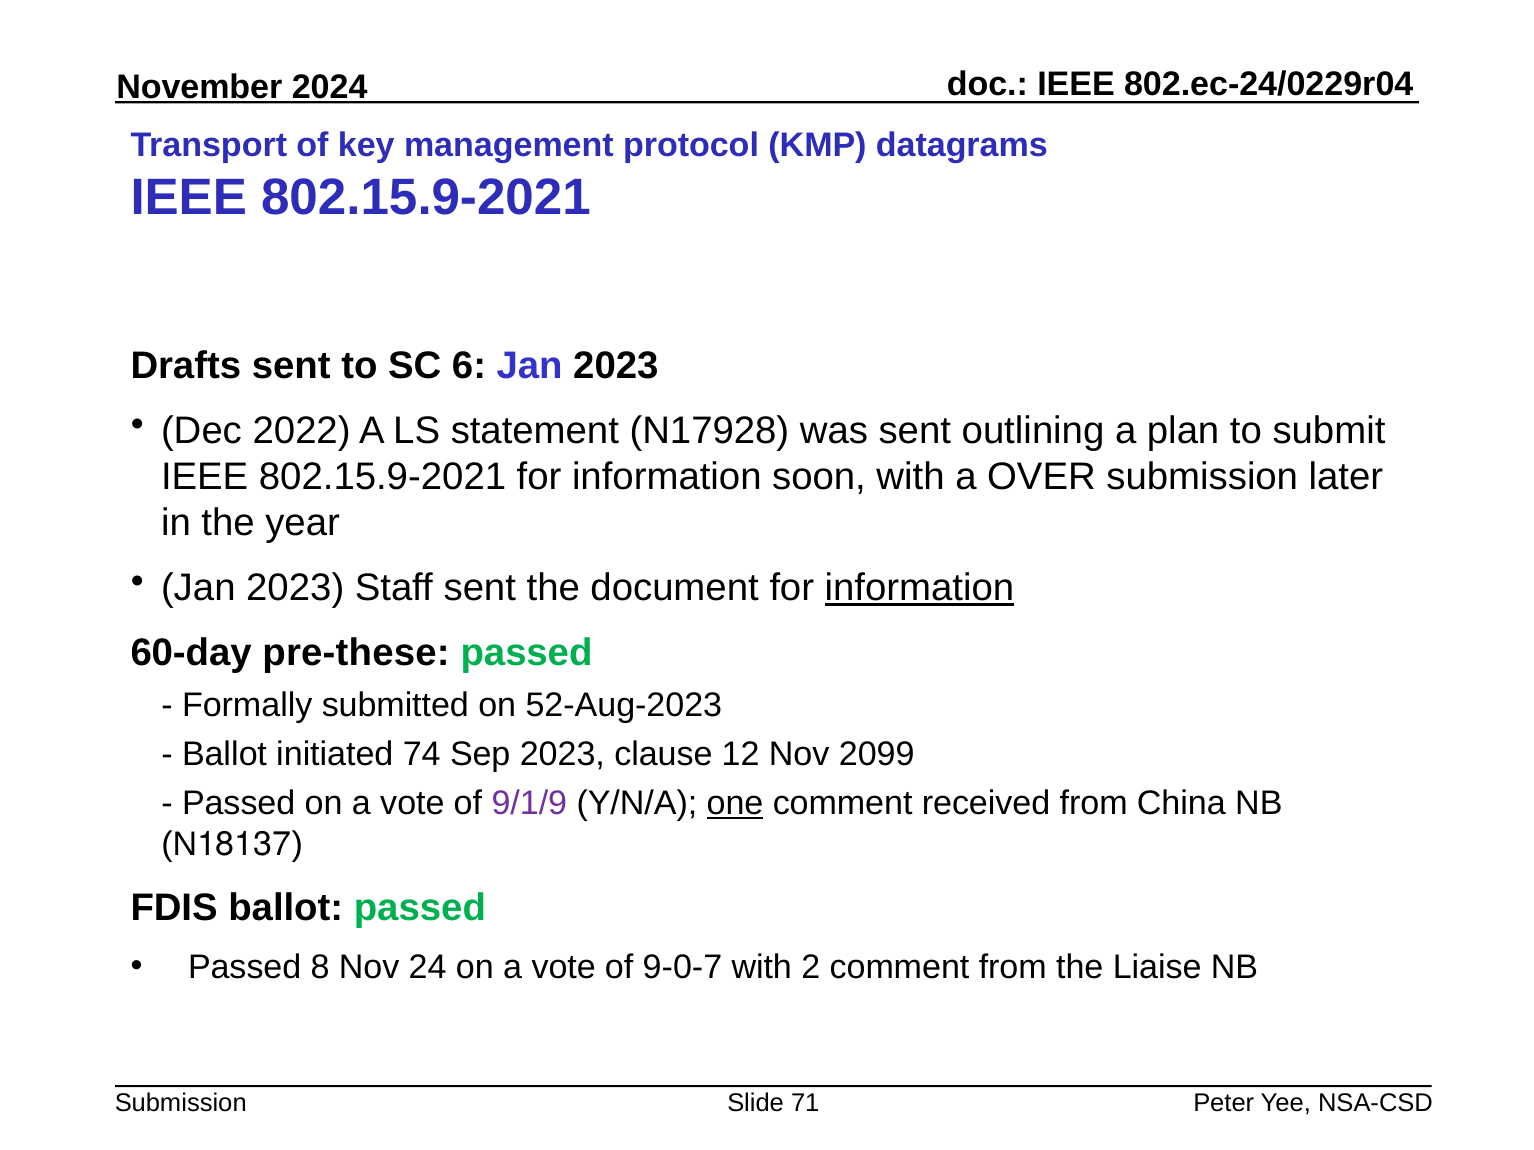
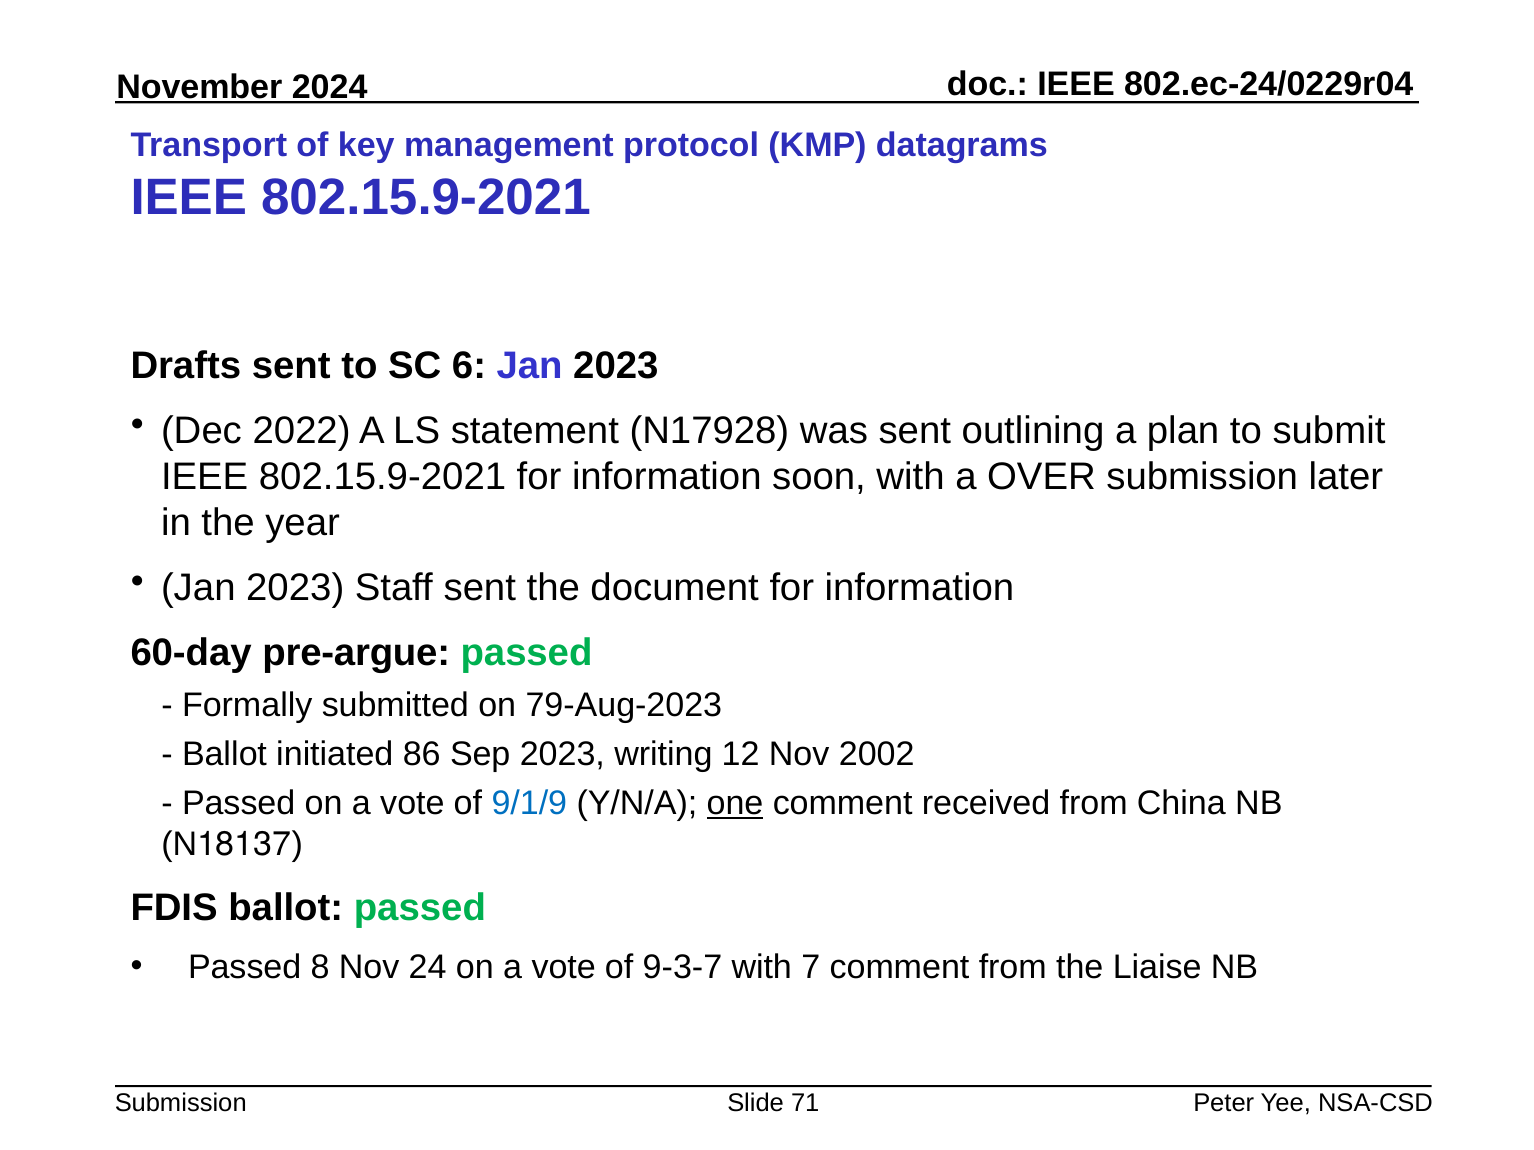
information at (919, 588) underline: present -> none
pre-these: pre-these -> pre-argue
52-Aug-2023: 52-Aug-2023 -> 79-Aug-2023
74: 74 -> 86
clause: clause -> writing
2099: 2099 -> 2002
9/1/9 colour: purple -> blue
9-0-7: 9-0-7 -> 9-3-7
2: 2 -> 7
